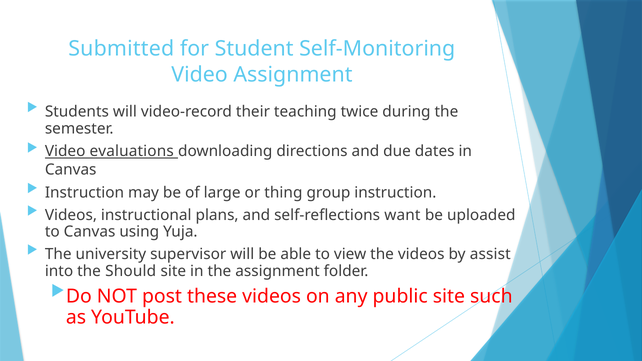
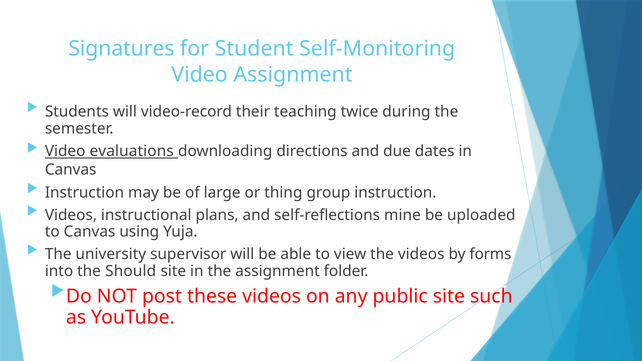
Submitted: Submitted -> Signatures
want: want -> mine
assist: assist -> forms
